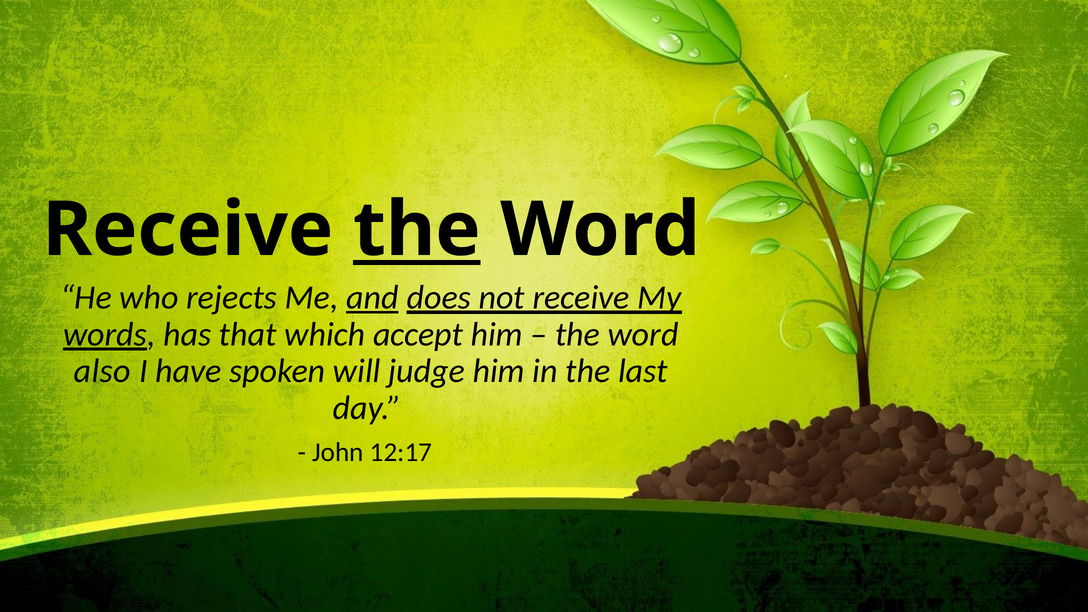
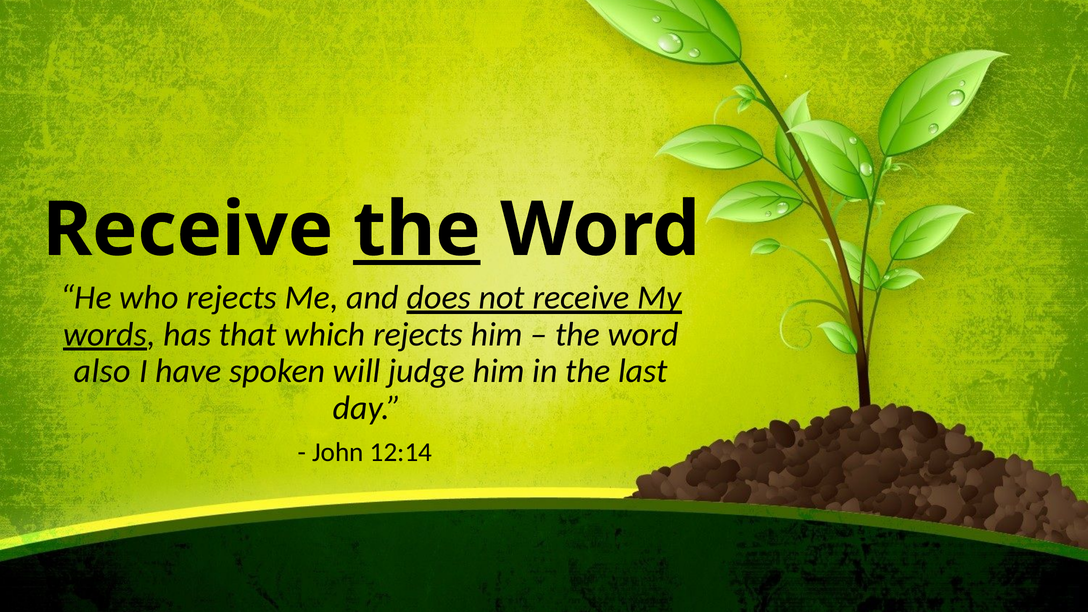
and underline: present -> none
which accept: accept -> rejects
12:17: 12:17 -> 12:14
